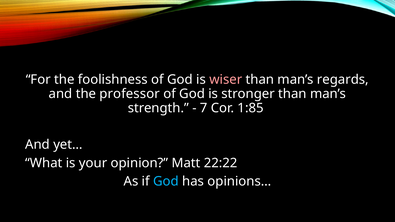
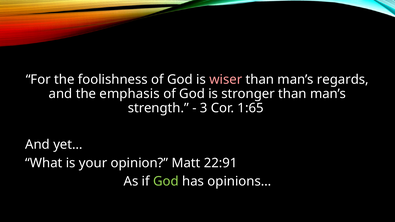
professor: professor -> emphasis
7: 7 -> 3
1:85: 1:85 -> 1:65
22:22: 22:22 -> 22:91
God at (166, 181) colour: light blue -> light green
